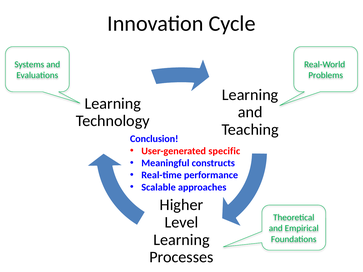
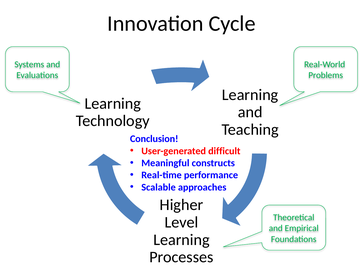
specific: specific -> difficult
